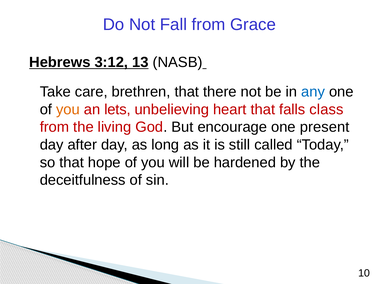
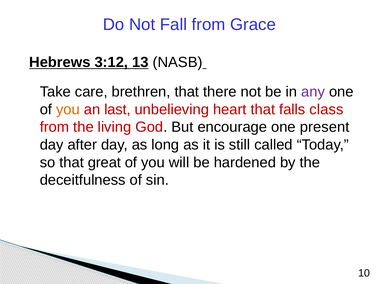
any colour: blue -> purple
lets: lets -> last
hope: hope -> great
